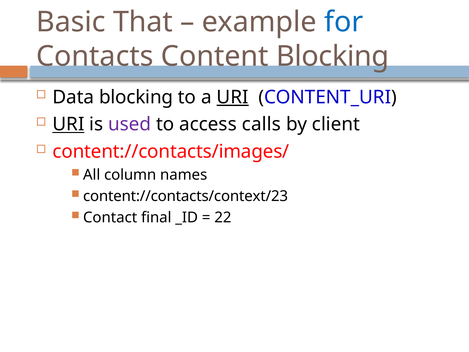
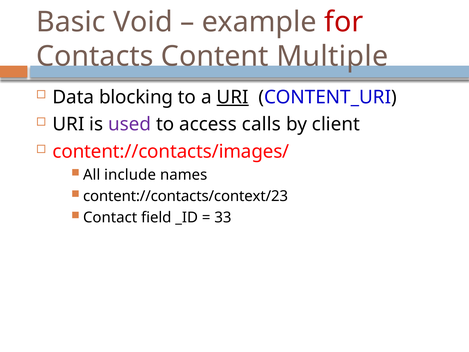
That: That -> Void
for colour: blue -> red
Content Blocking: Blocking -> Multiple
URI at (68, 124) underline: present -> none
column: column -> include
final: final -> field
22: 22 -> 33
